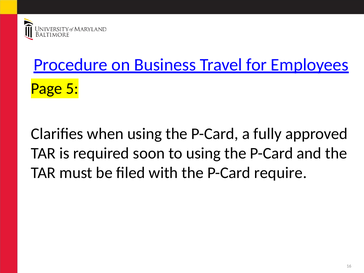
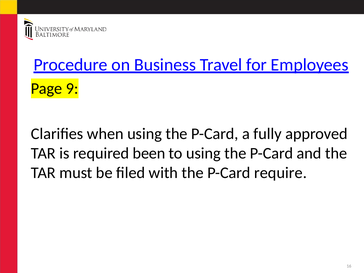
5: 5 -> 9
soon: soon -> been
